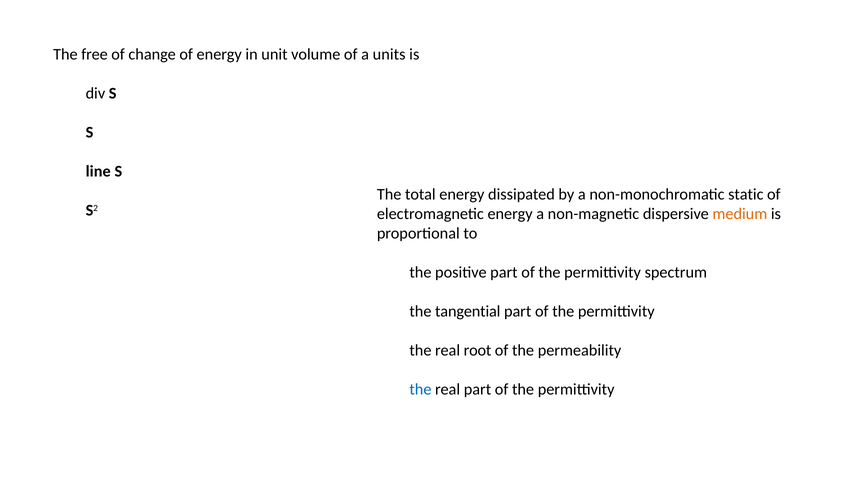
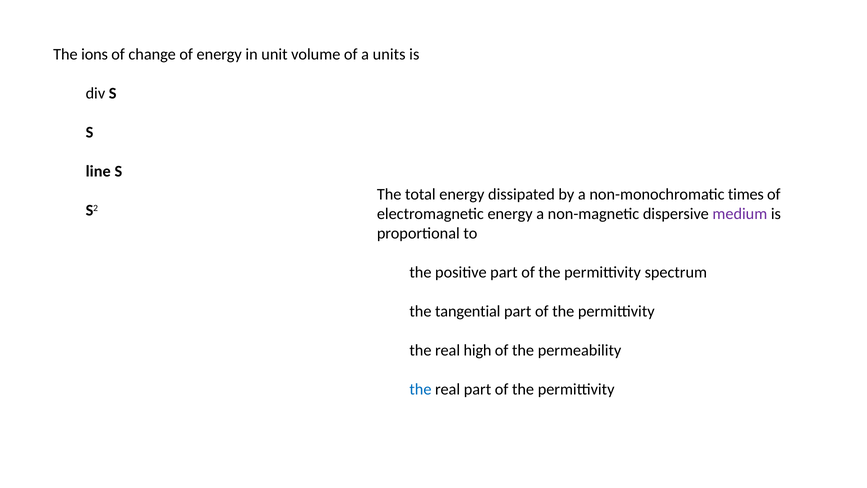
free: free -> ions
static: static -> times
medium colour: orange -> purple
root: root -> high
